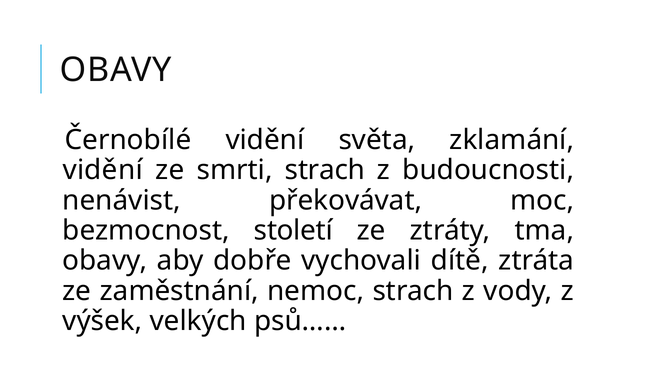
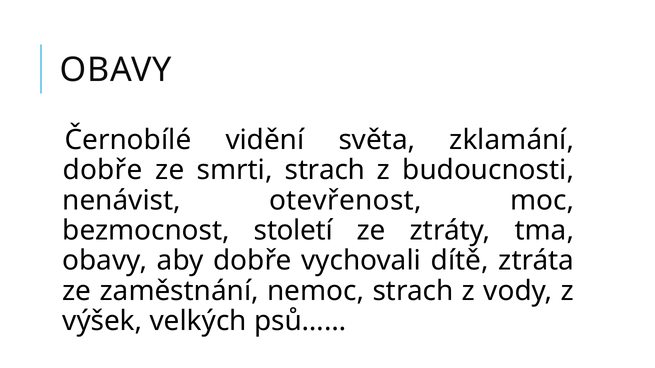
vidění at (103, 170): vidění -> dobře
překovávat: překovávat -> otevřenost
